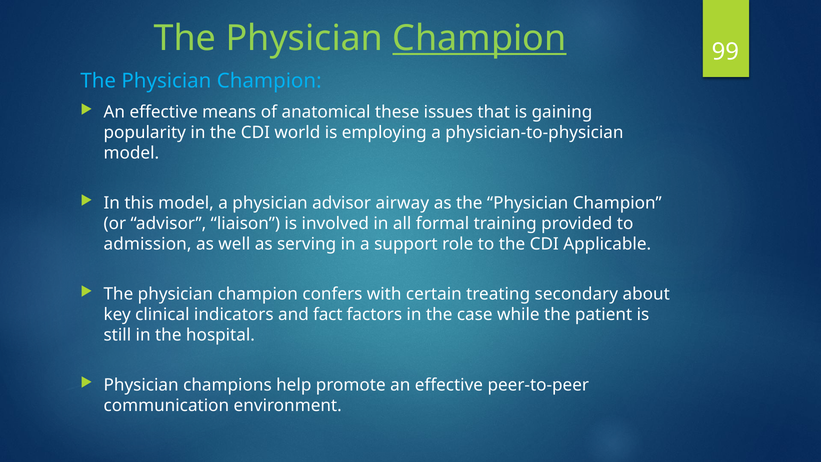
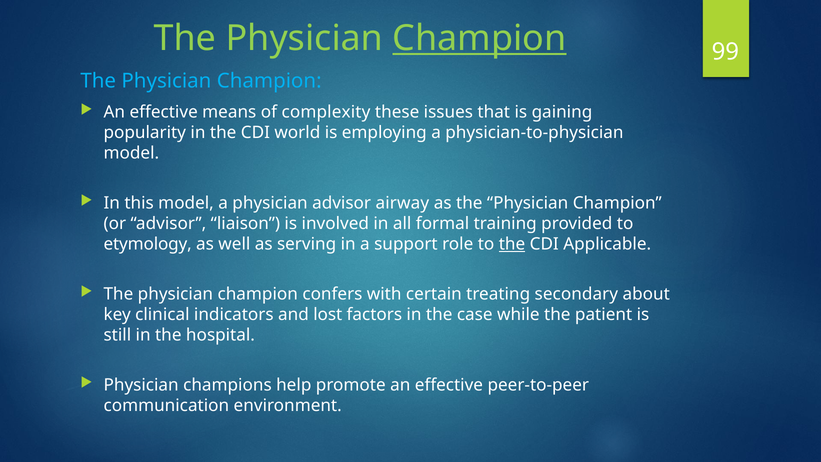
anatomical: anatomical -> complexity
admission: admission -> etymology
the at (512, 244) underline: none -> present
fact: fact -> lost
